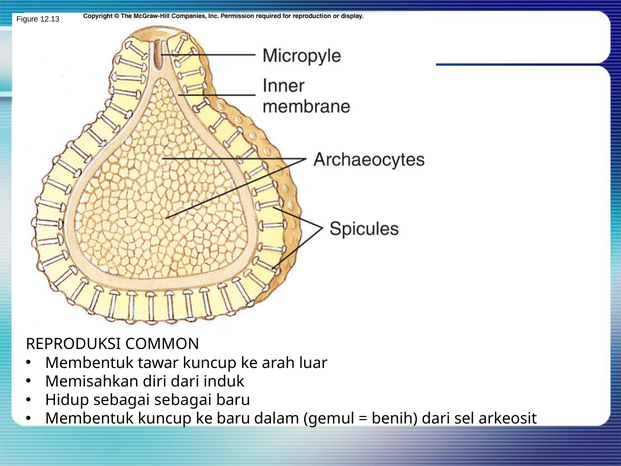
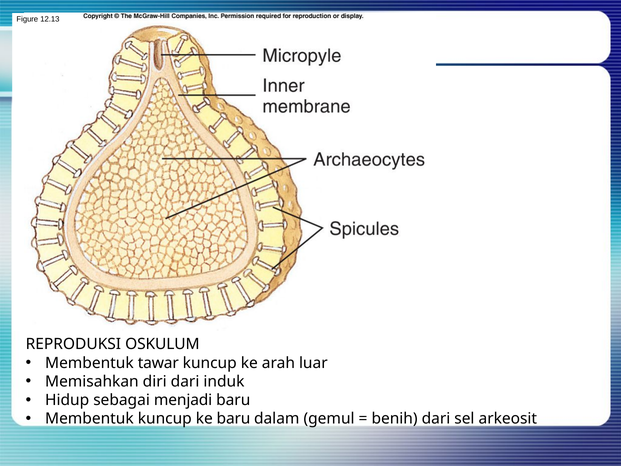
COMMON: COMMON -> OSKULUM
sebagai sebagai: sebagai -> menjadi
